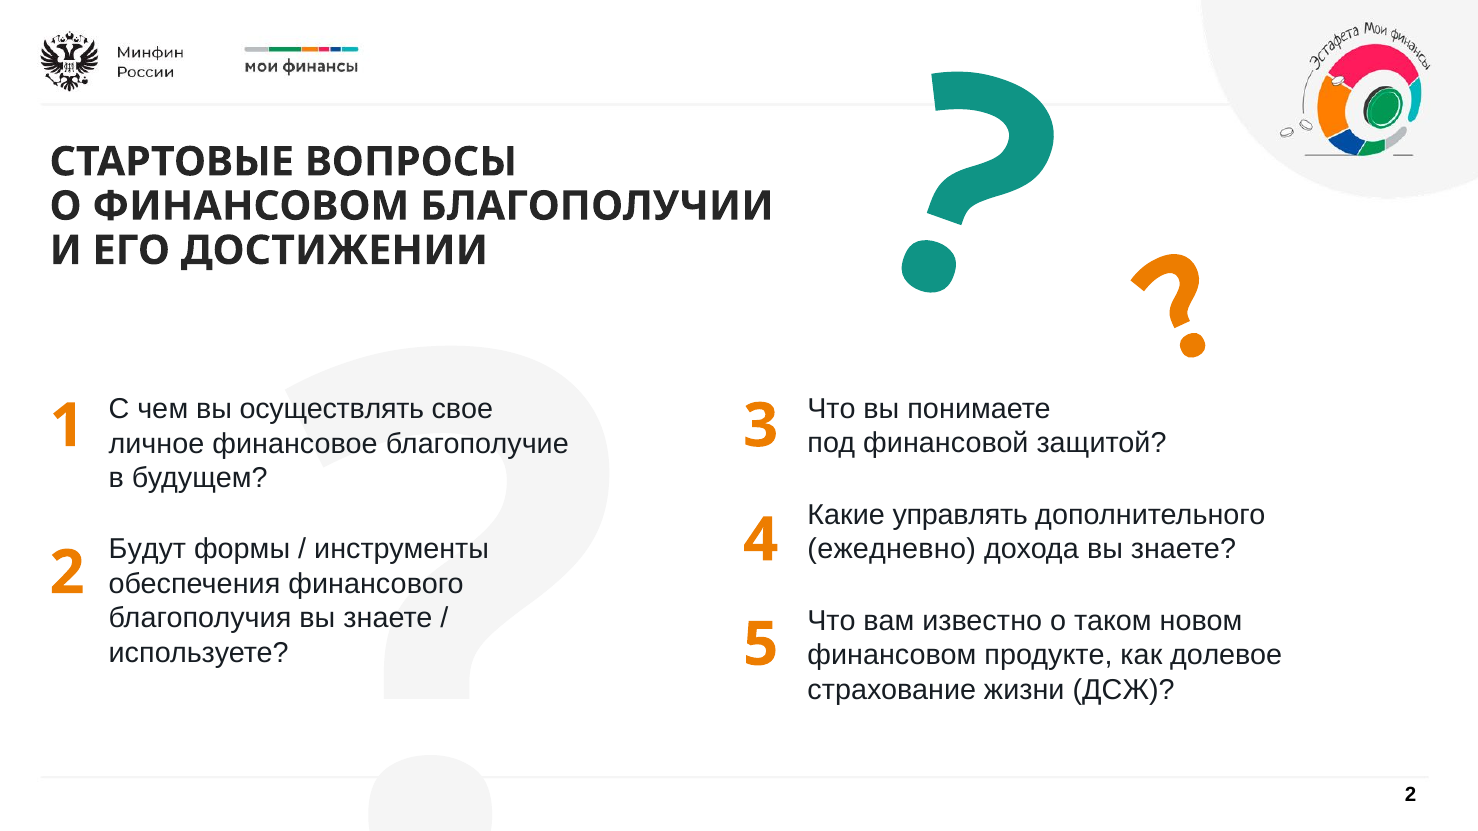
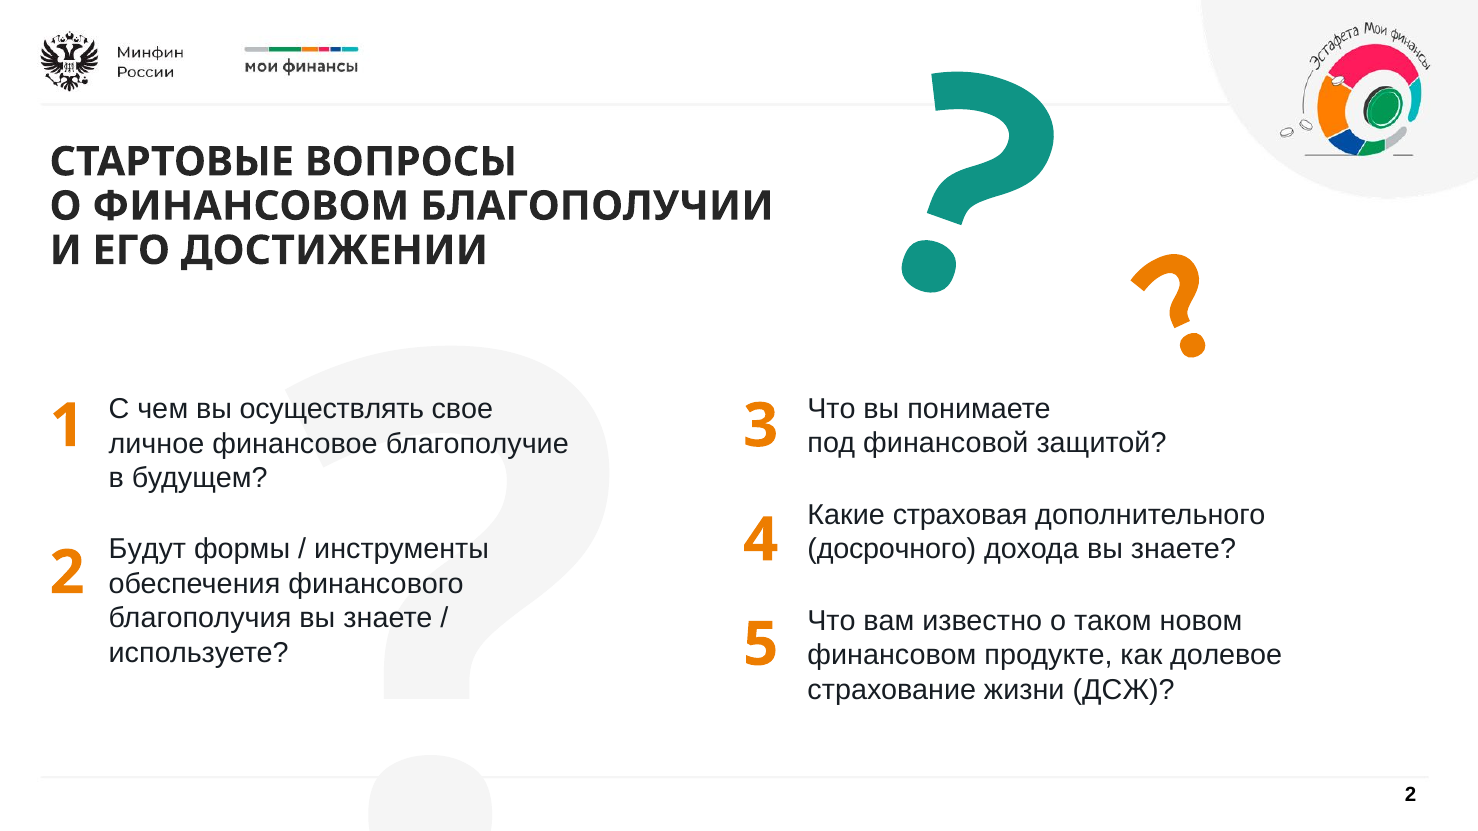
управлять: управлять -> страховая
ежедневно: ежедневно -> досрочного
